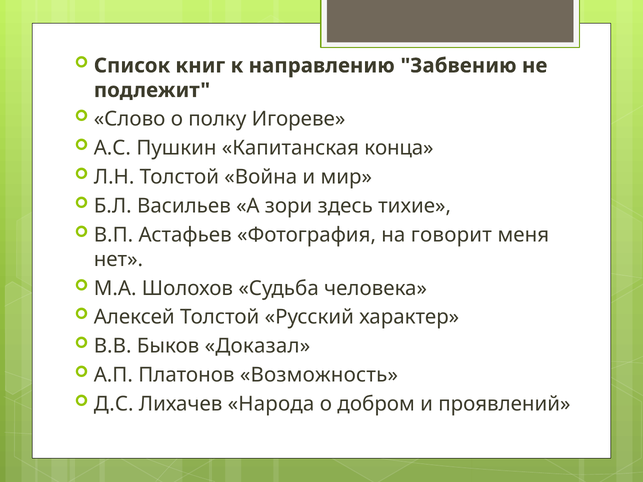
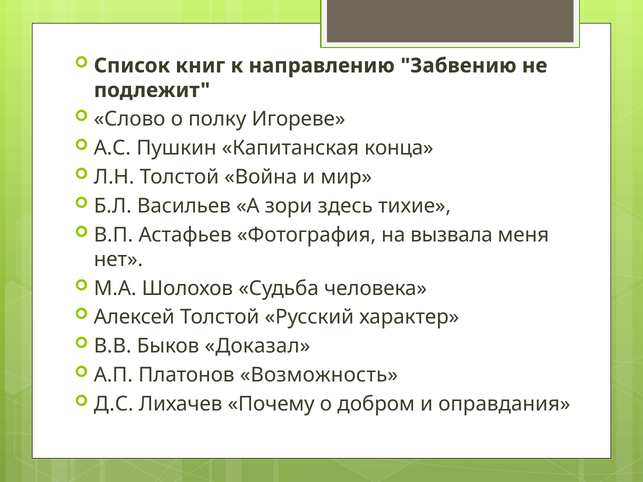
говорит: говорит -> вызвала
Народа: Народа -> Почему
проявлений: проявлений -> оправдания
